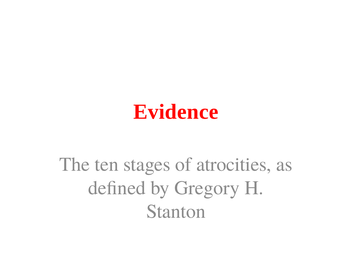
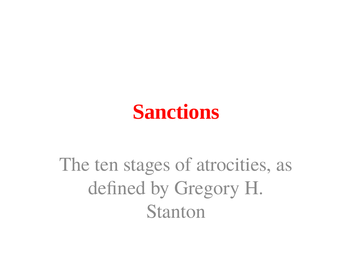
Evidence: Evidence -> Sanctions
